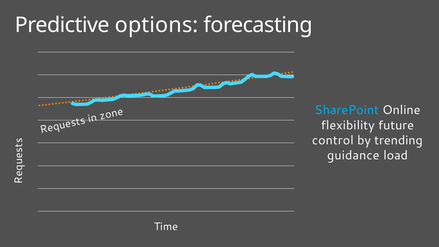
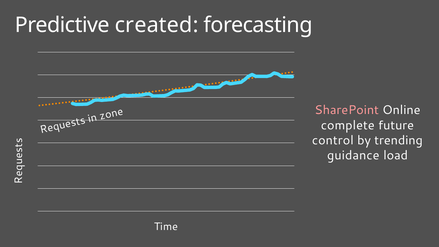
options: options -> created
SharePoint colour: light blue -> pink
flexibility: flexibility -> complete
